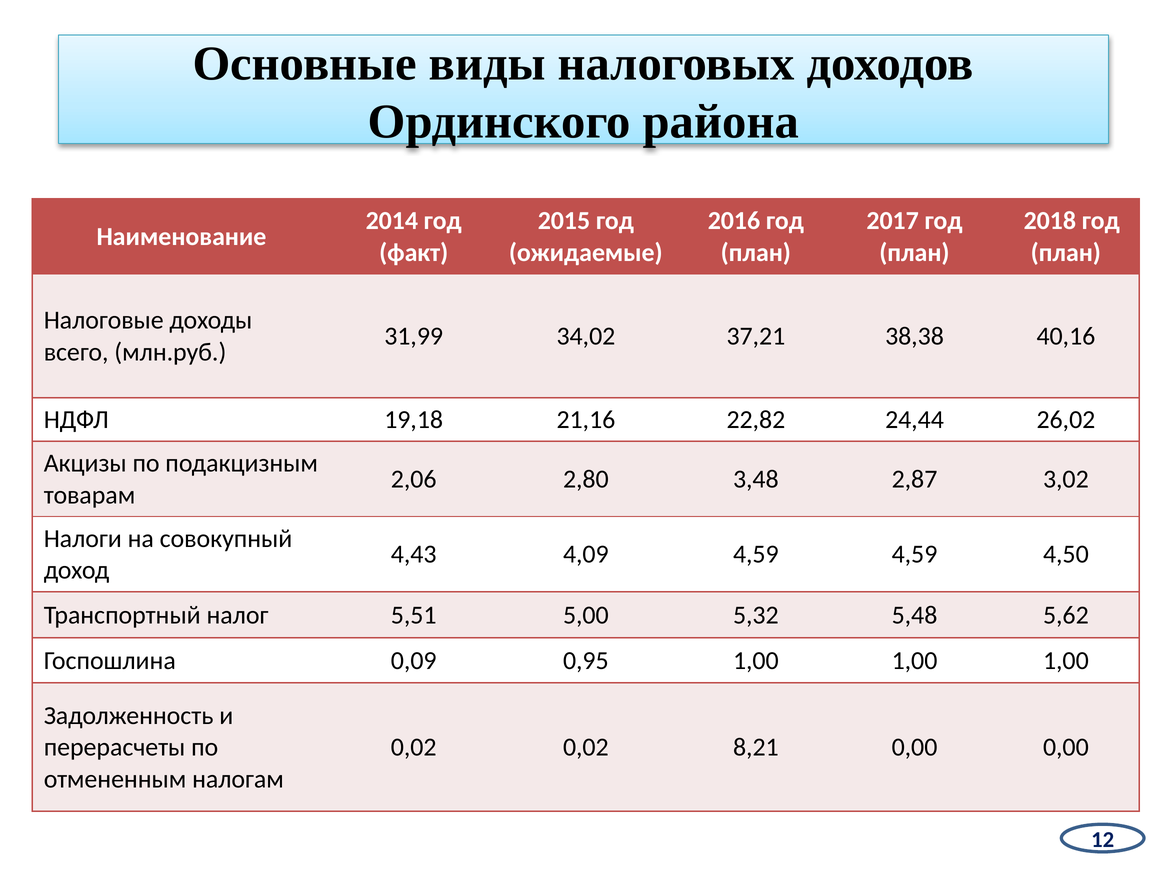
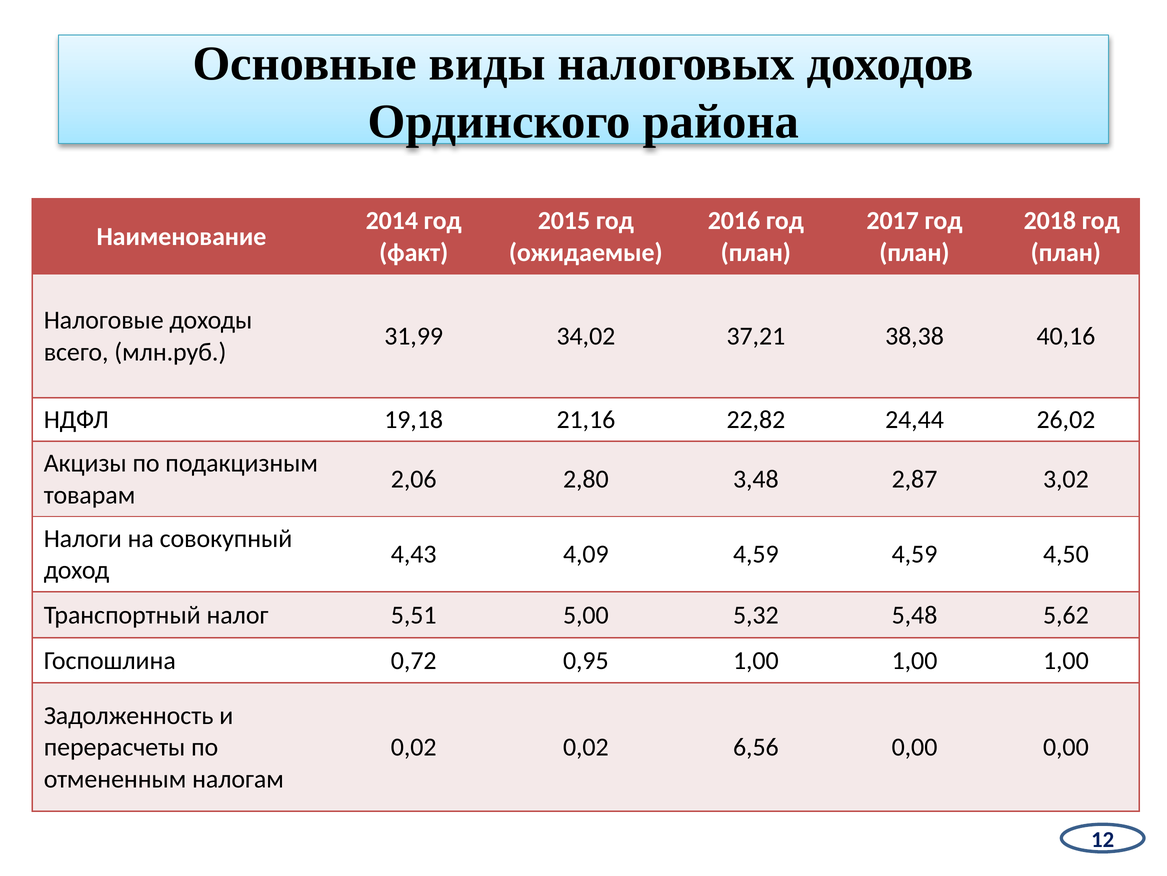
0,09: 0,09 -> 0,72
8,21: 8,21 -> 6,56
